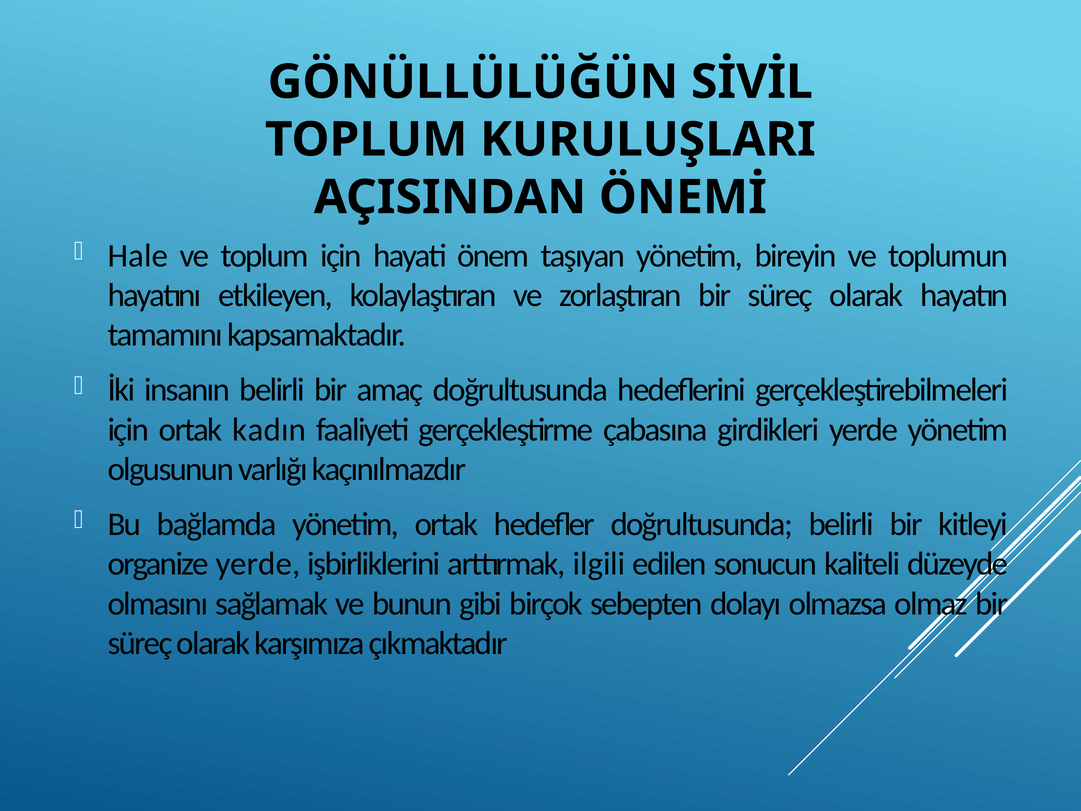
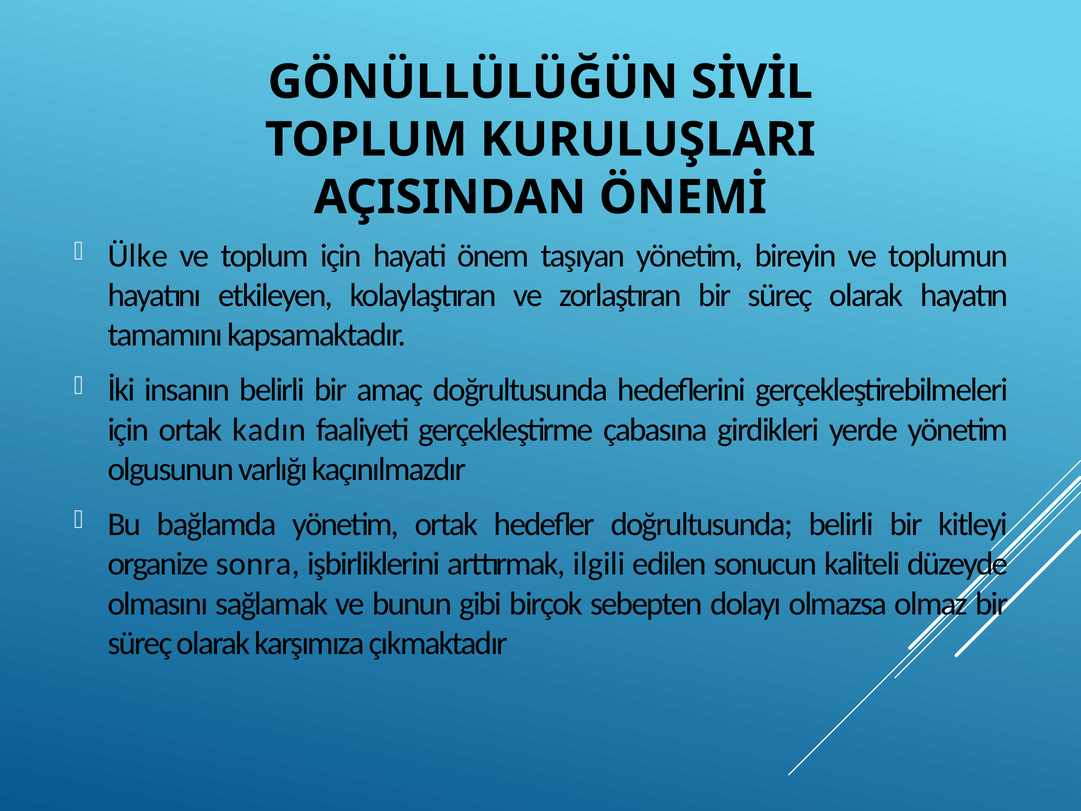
Hale: Hale -> Ülke
organize yerde: yerde -> sonra
